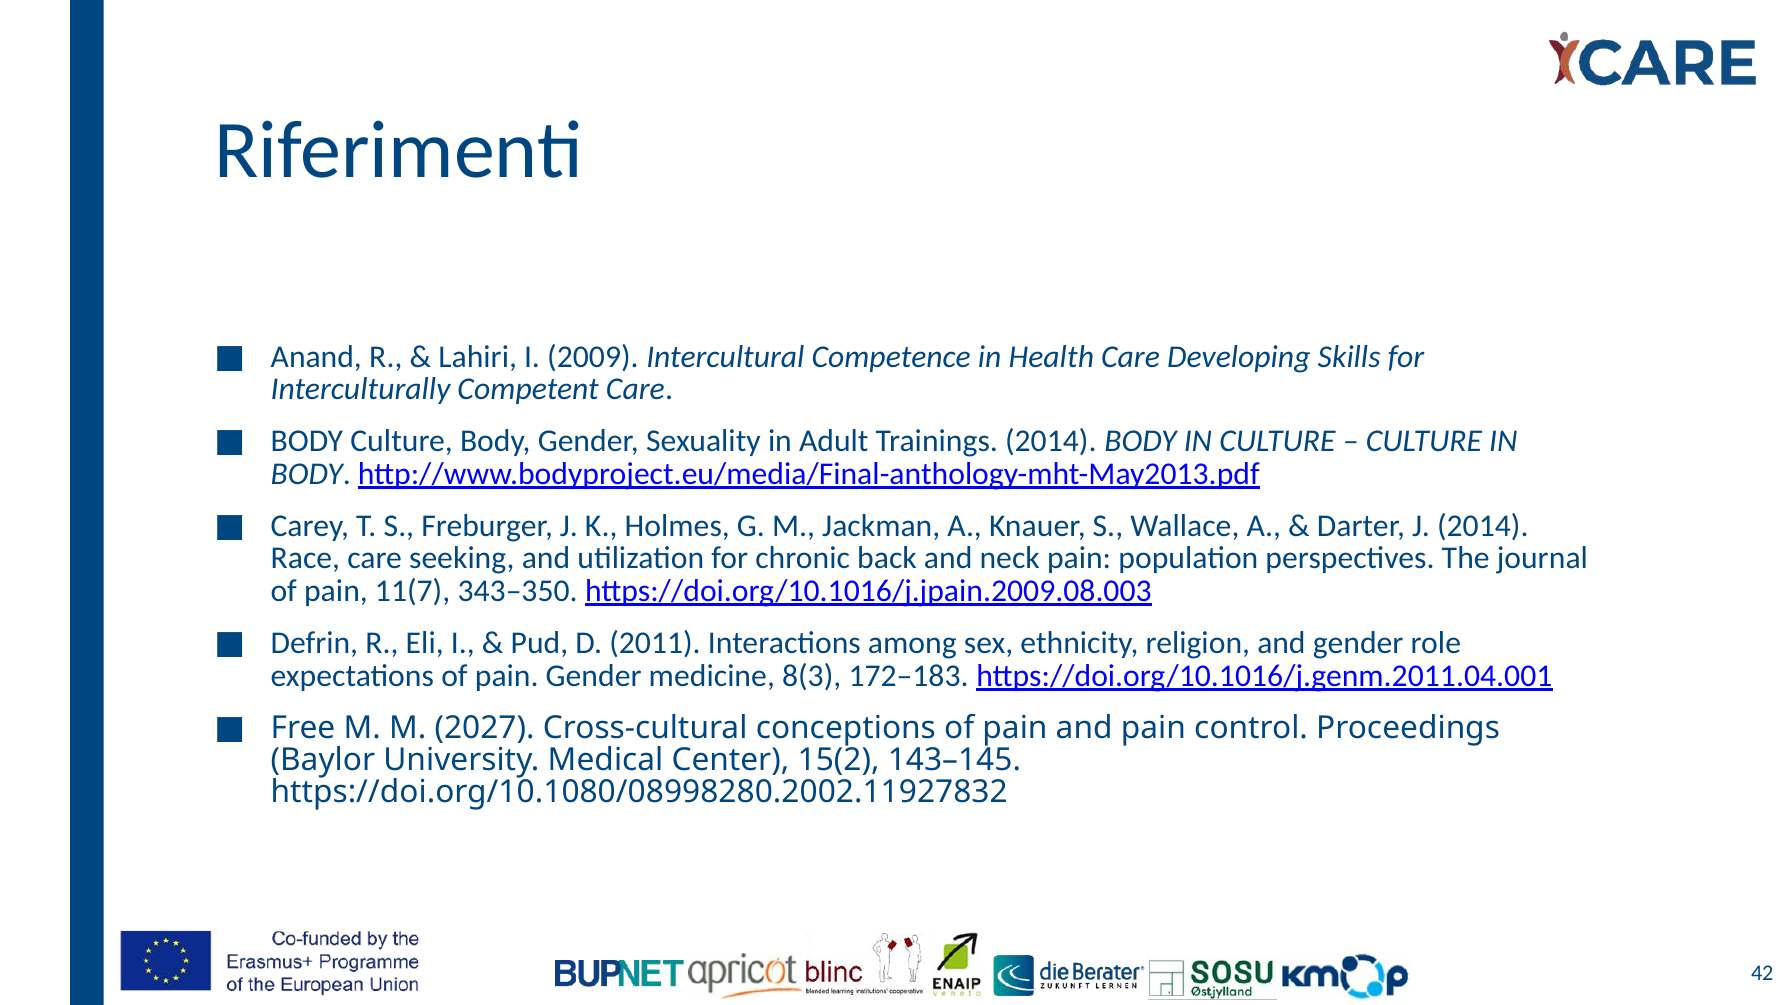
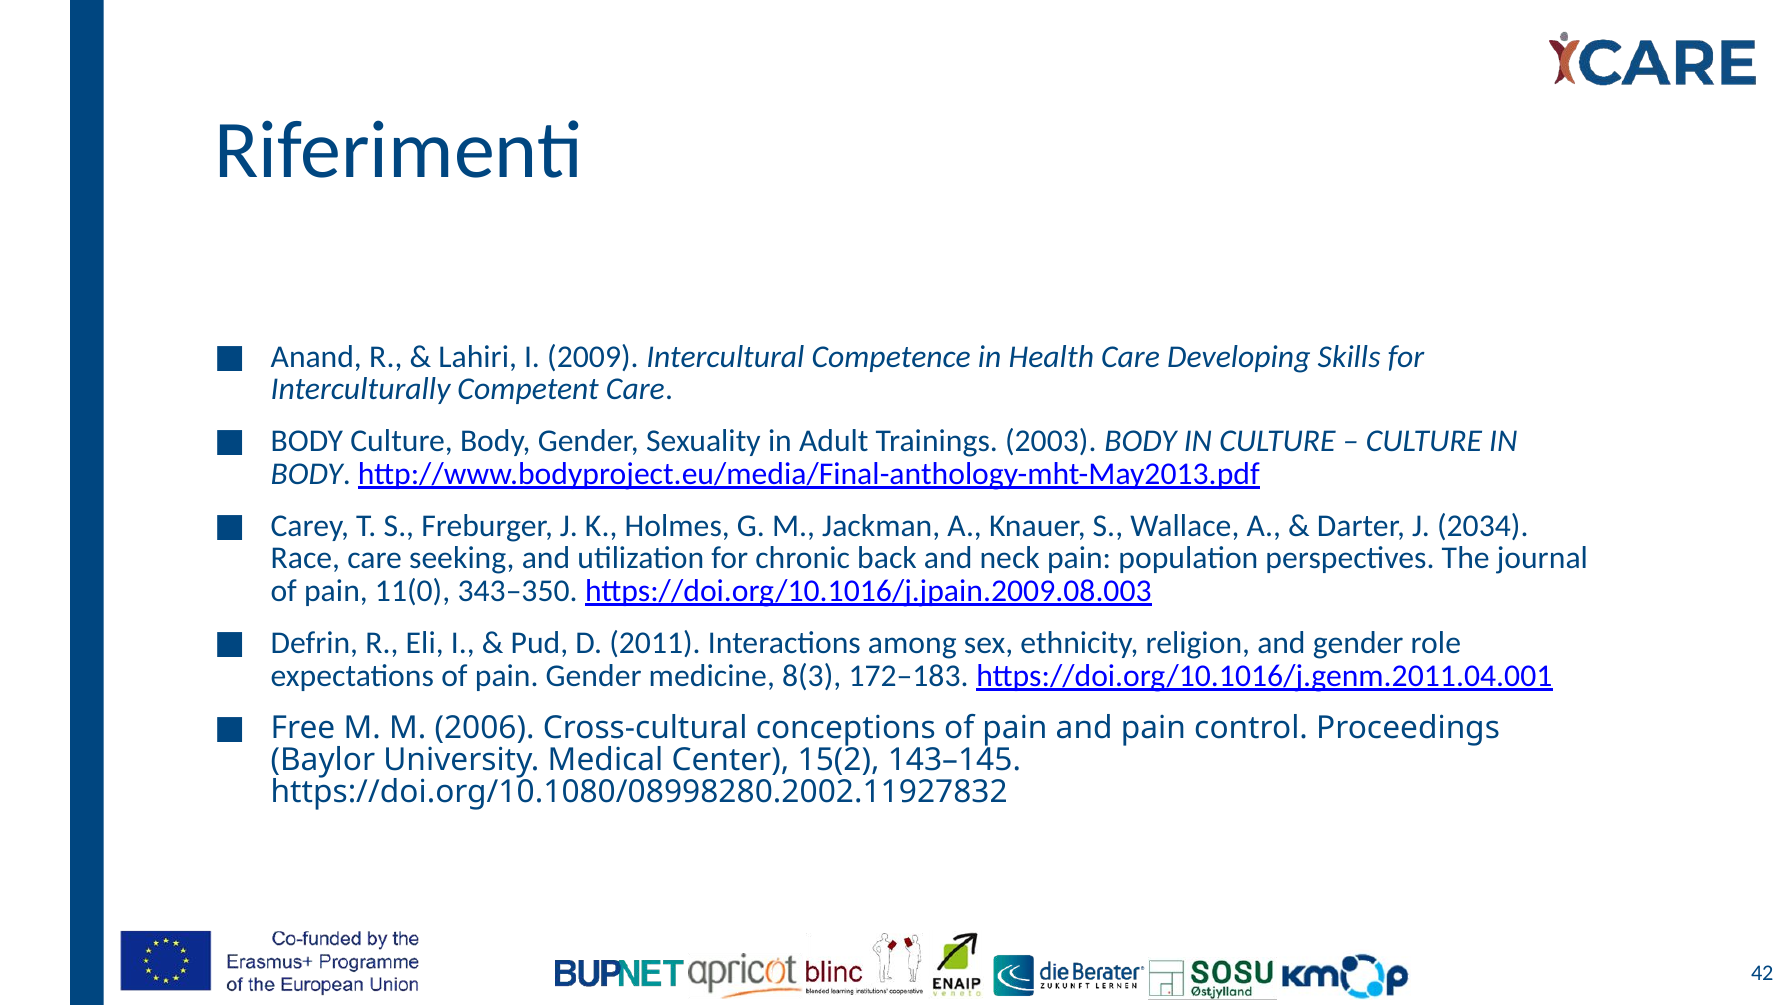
Trainings 2014: 2014 -> 2003
J 2014: 2014 -> 2034
11(7: 11(7 -> 11(0
2027: 2027 -> 2006
